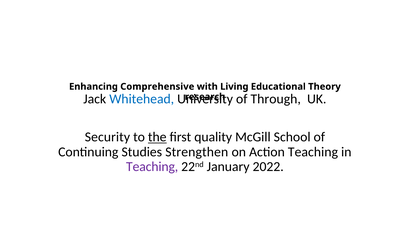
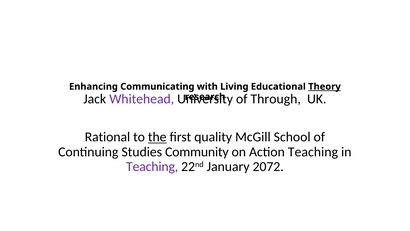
Comprehensive: Comprehensive -> Communicating
Theory underline: none -> present
Whitehead colour: blue -> purple
Security: Security -> Rational
Strengthen: Strengthen -> Community
2022: 2022 -> 2072
